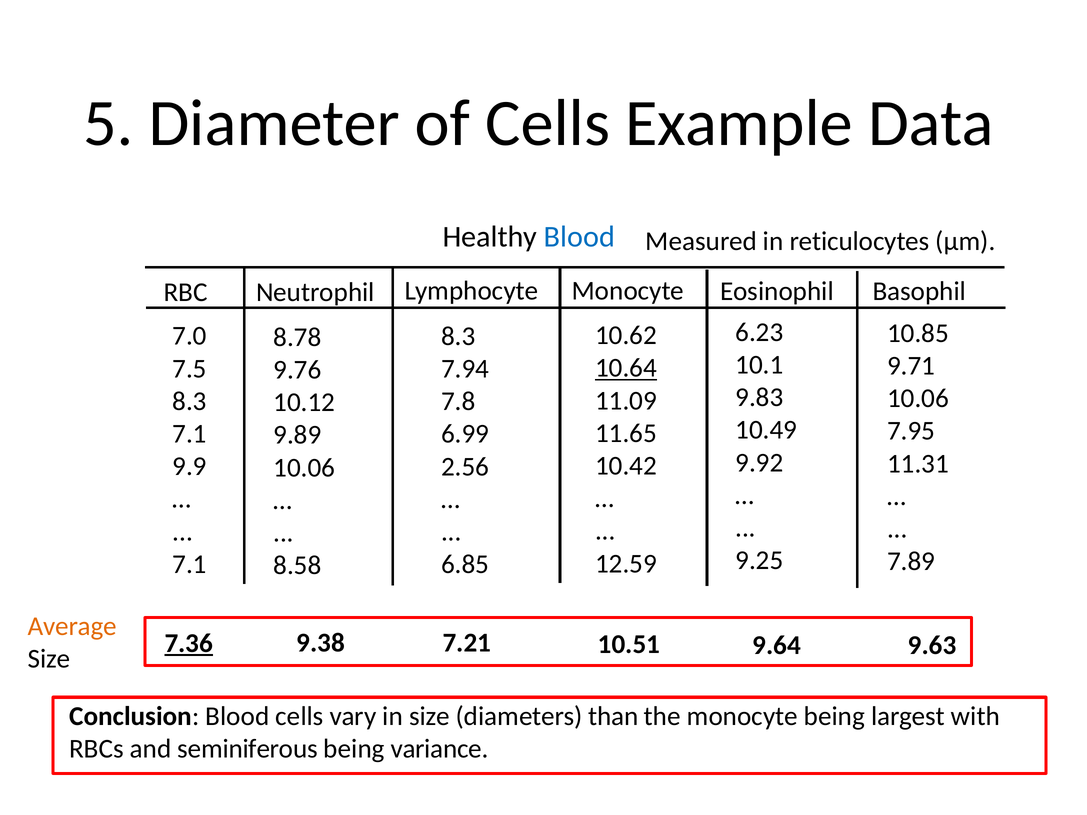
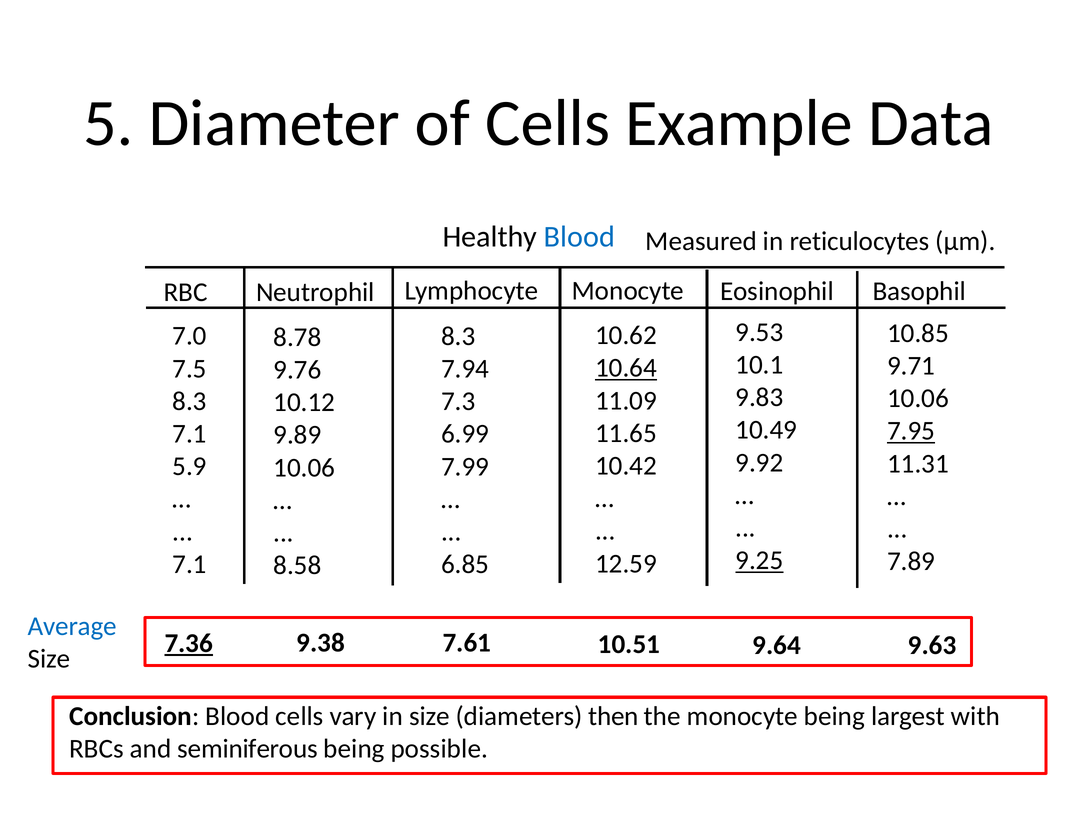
6.23: 6.23 -> 9.53
7.8: 7.8 -> 7.3
7.95 underline: none -> present
9.9: 9.9 -> 5.9
2.56: 2.56 -> 7.99
9.25 underline: none -> present
Average colour: orange -> blue
7.21: 7.21 -> 7.61
than: than -> then
variance: variance -> possible
